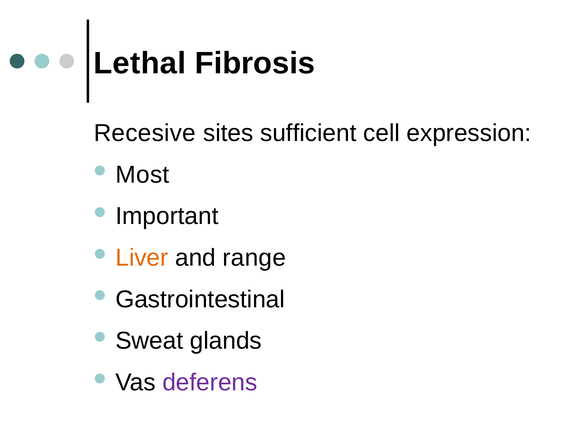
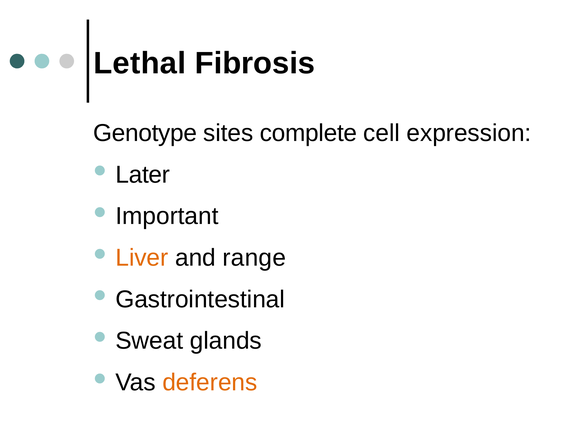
Recesive: Recesive -> Genotype
sufficient: sufficient -> complete
Most: Most -> Later
deferens colour: purple -> orange
